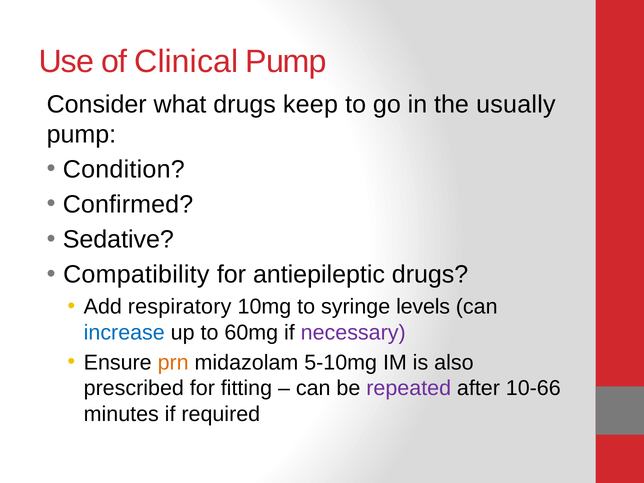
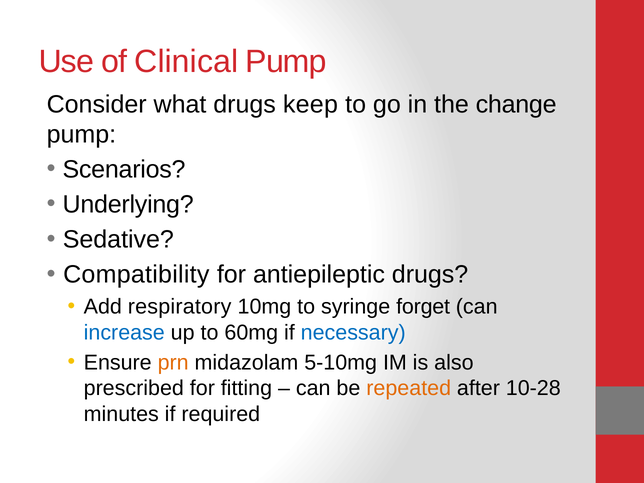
usually: usually -> change
Condition: Condition -> Scenarios
Confirmed: Confirmed -> Underlying
levels: levels -> forget
necessary colour: purple -> blue
repeated colour: purple -> orange
10-66: 10-66 -> 10-28
